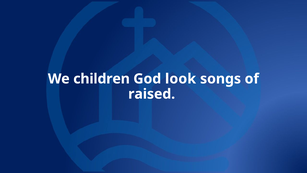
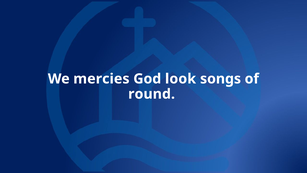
children: children -> mercies
raised: raised -> round
